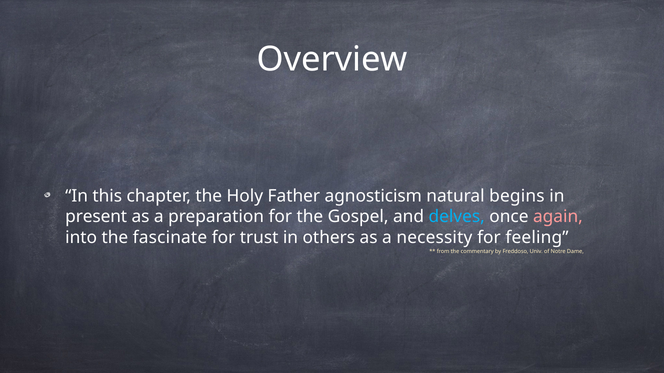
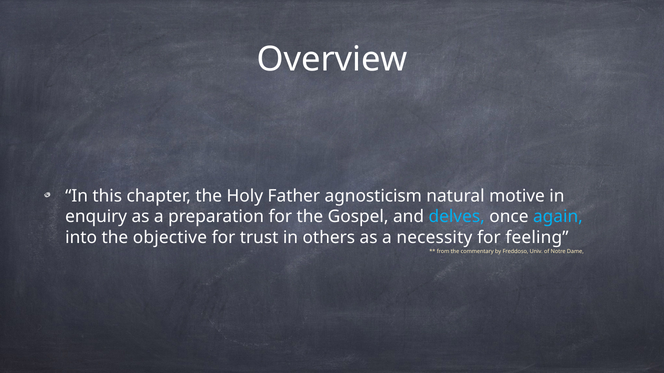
begins: begins -> motive
present: present -> enquiry
again colour: pink -> light blue
fascinate: fascinate -> objective
